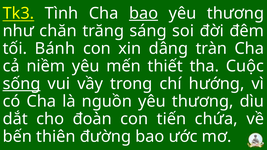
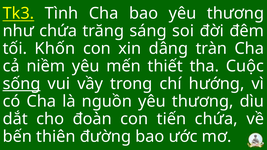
bao at (144, 13) underline: present -> none
như chăn: chăn -> chứa
Bánh: Bánh -> Khốn
